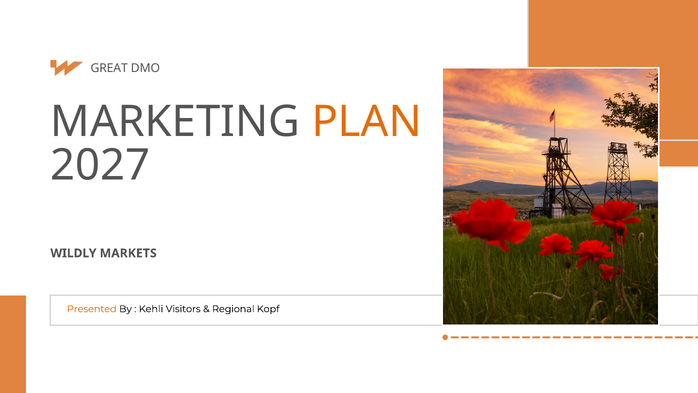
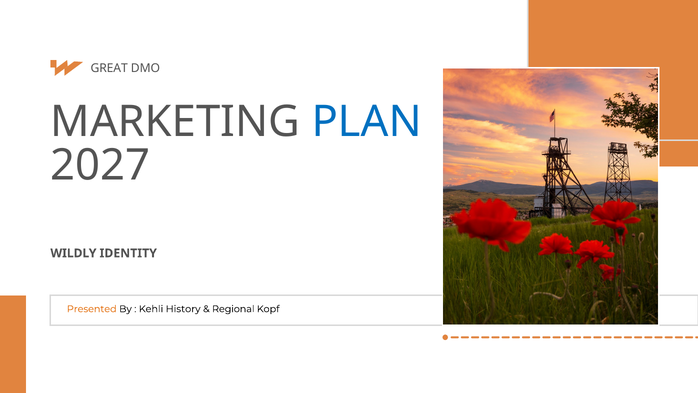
PLAN colour: orange -> blue
MARKETS: MARKETS -> IDENTITY
Visitors: Visitors -> History
